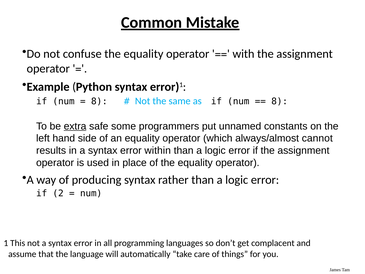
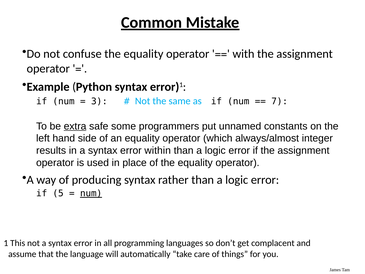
8 at (99, 101): 8 -> 3
8 at (280, 101): 8 -> 7
cannot: cannot -> integer
2: 2 -> 5
num at (91, 193) underline: none -> present
